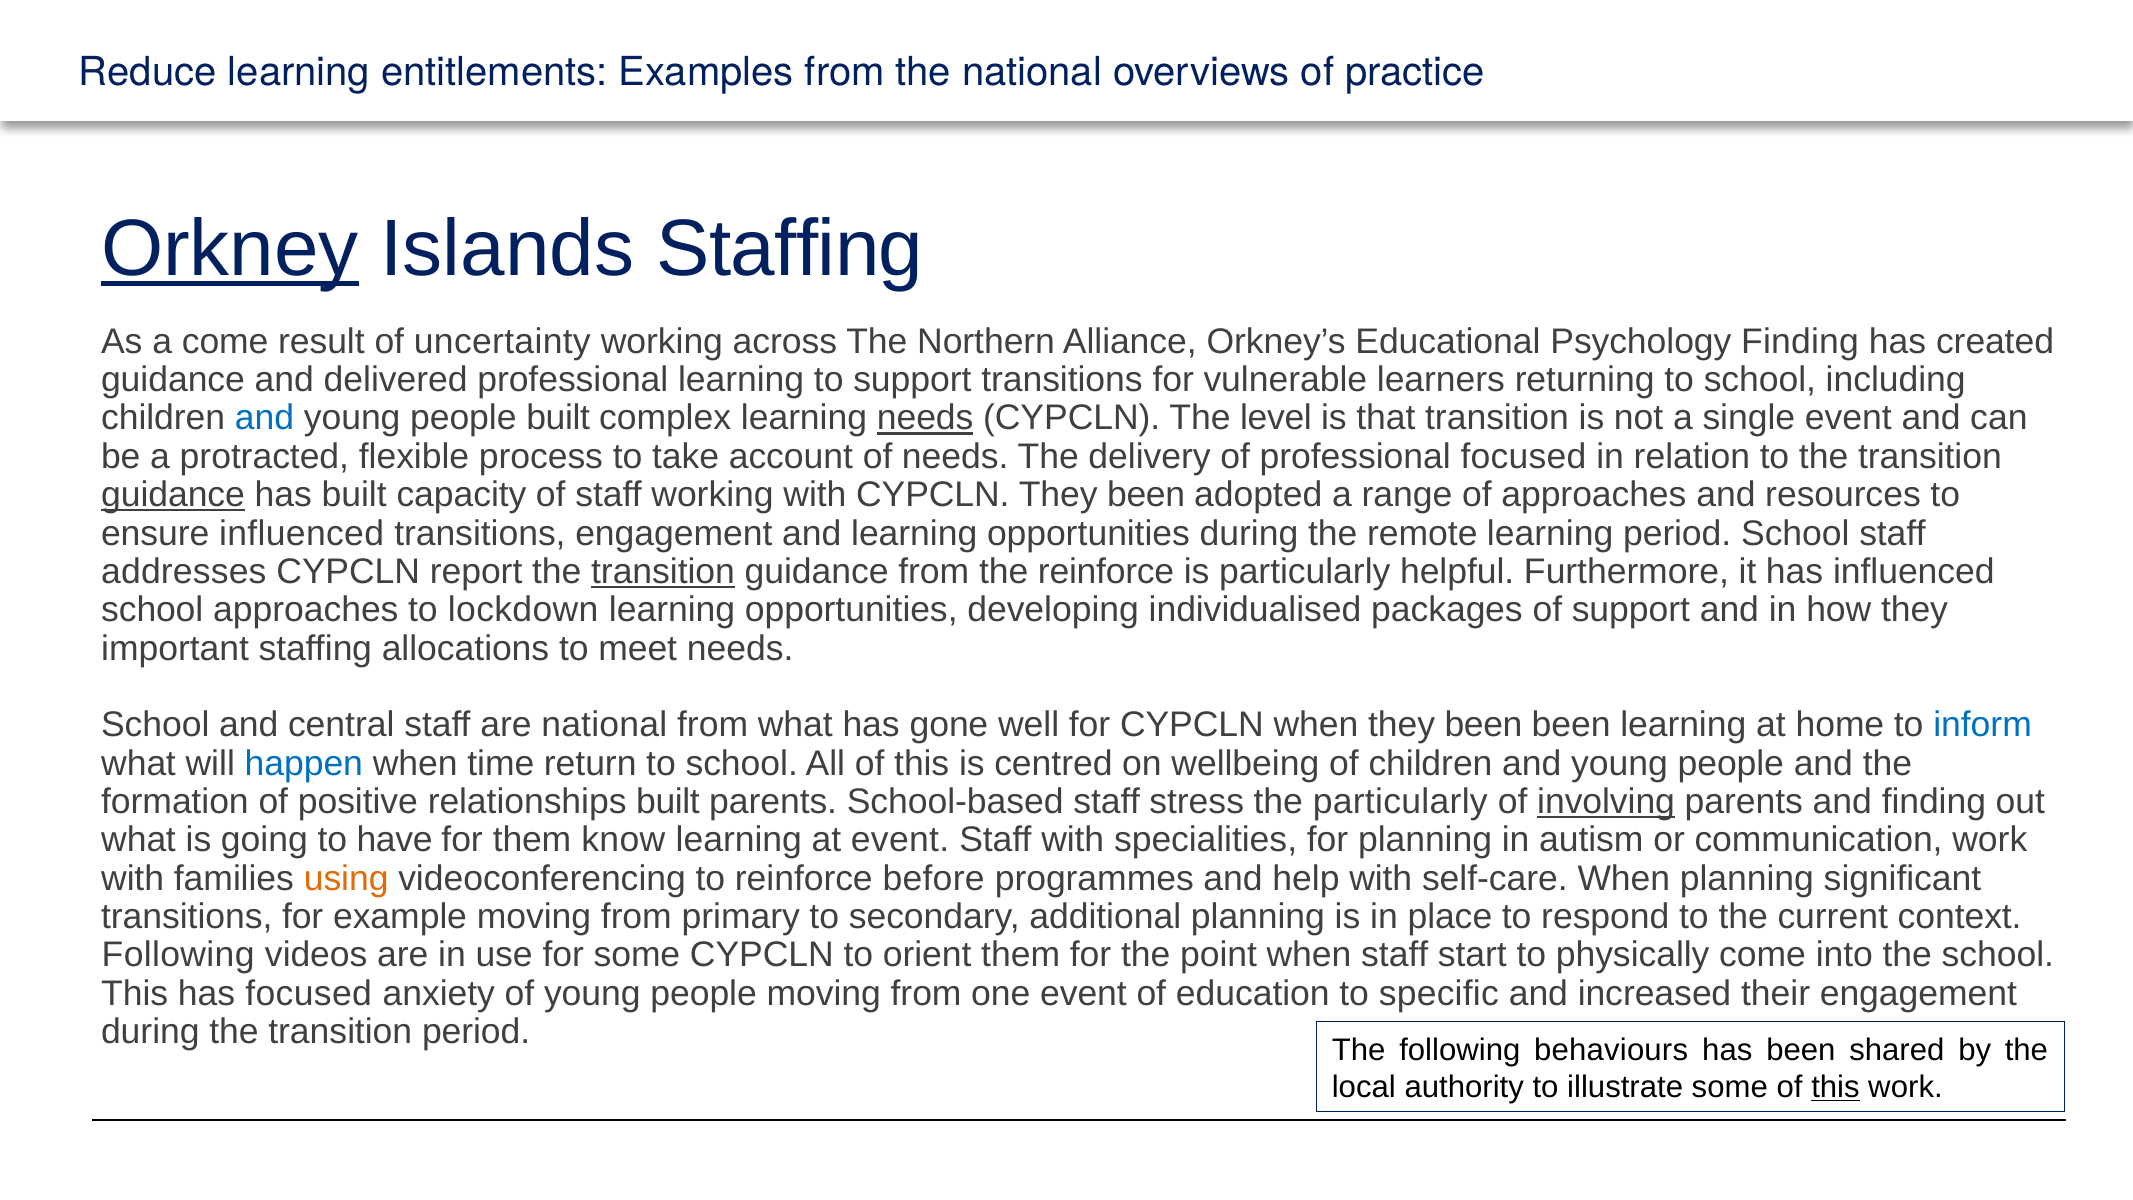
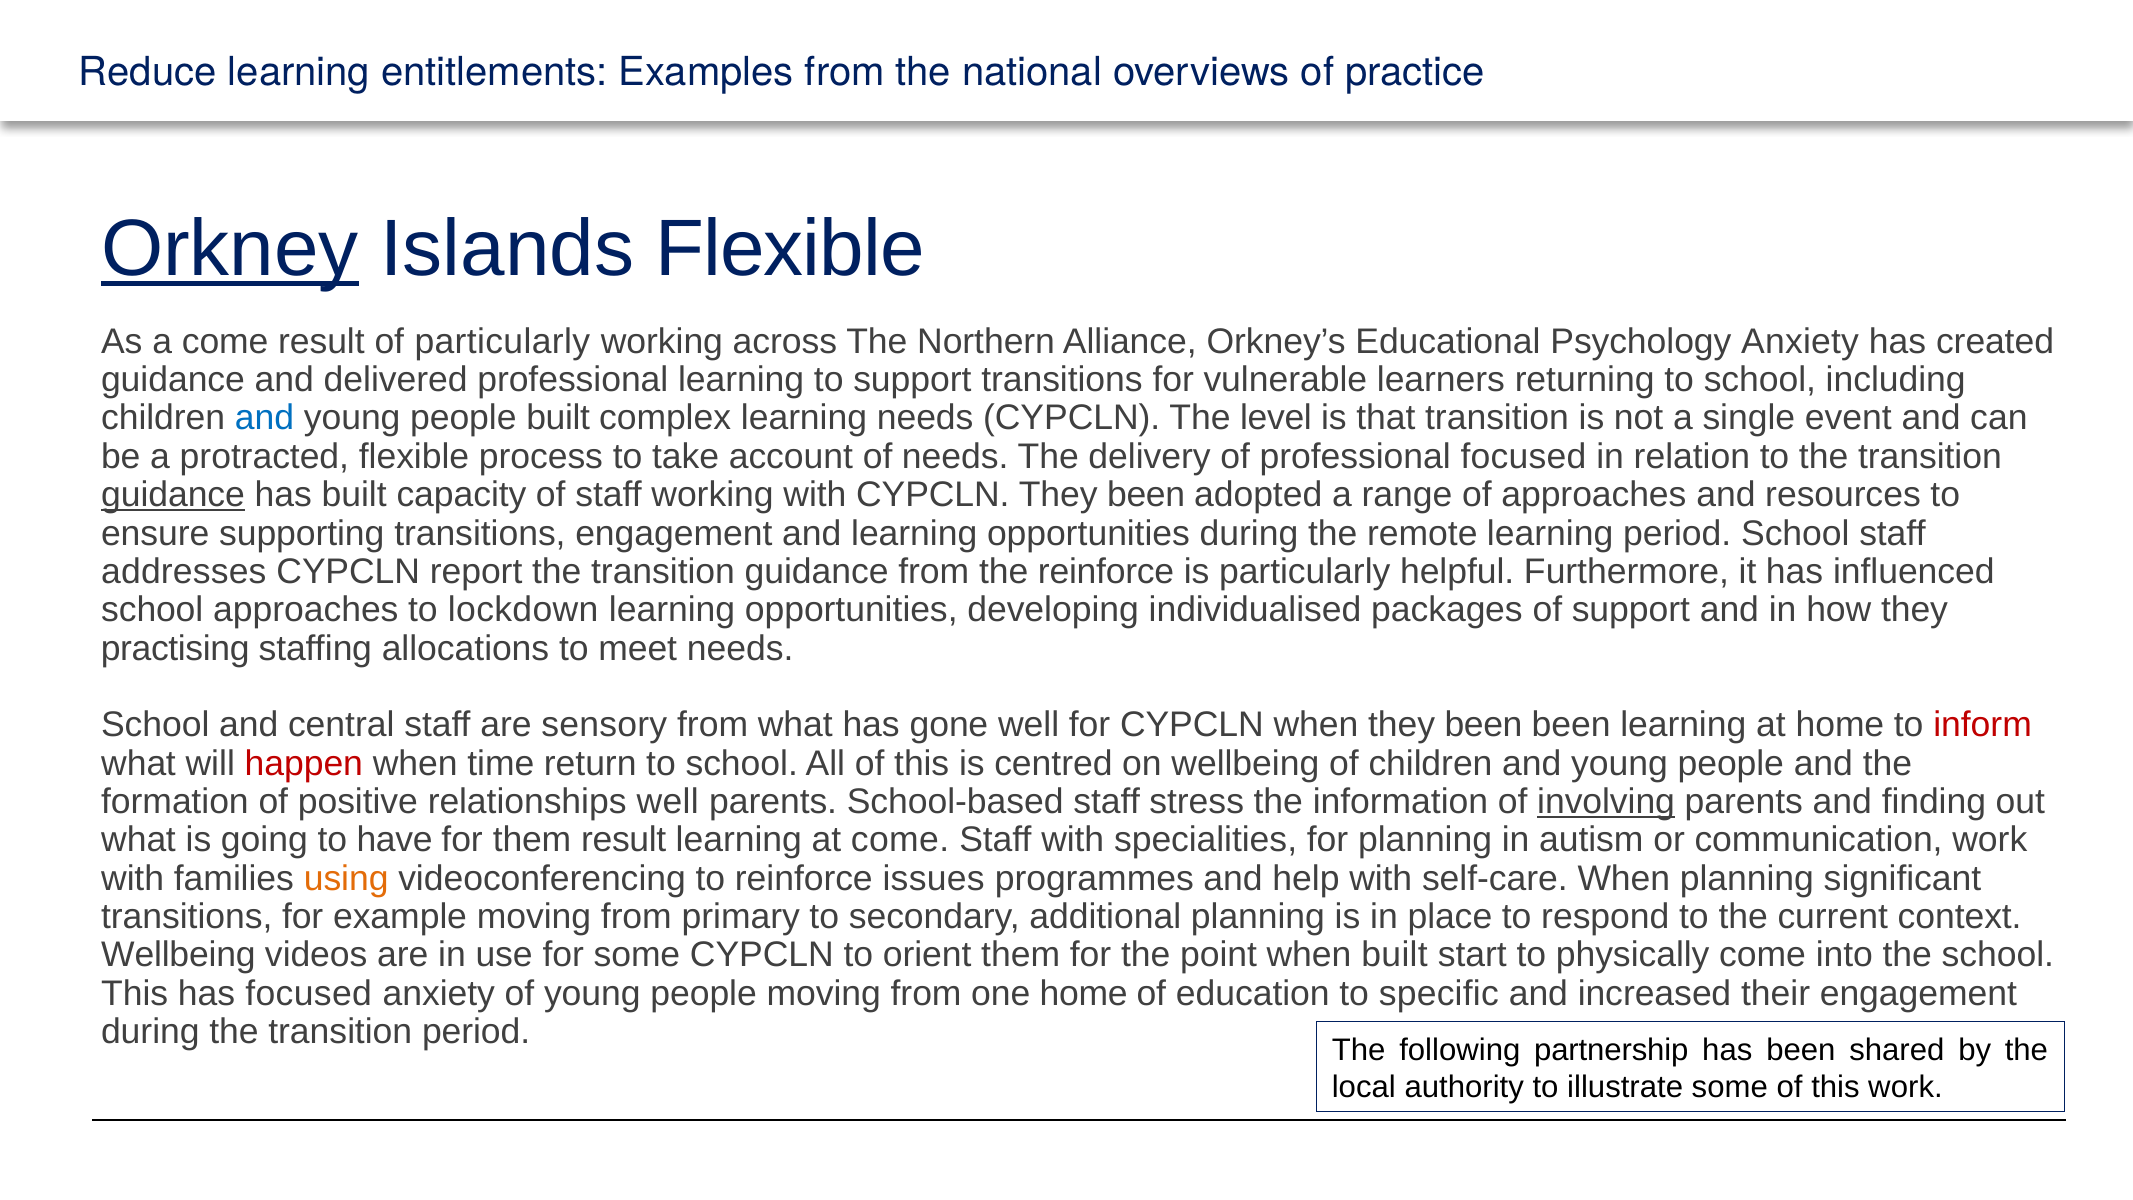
Islands Staffing: Staffing -> Flexible
of uncertainty: uncertainty -> particularly
Psychology Finding: Finding -> Anxiety
needs at (925, 418) underline: present -> none
ensure influenced: influenced -> supporting
transition at (663, 572) underline: present -> none
important: important -> practising
are national: national -> sensory
inform colour: blue -> red
happen colour: blue -> red
relationships built: built -> well
the particularly: particularly -> information
them know: know -> result
at event: event -> come
before: before -> issues
Following at (178, 955): Following -> Wellbeing
when staff: staff -> built
one event: event -> home
behaviours: behaviours -> partnership
this at (1835, 1087) underline: present -> none
